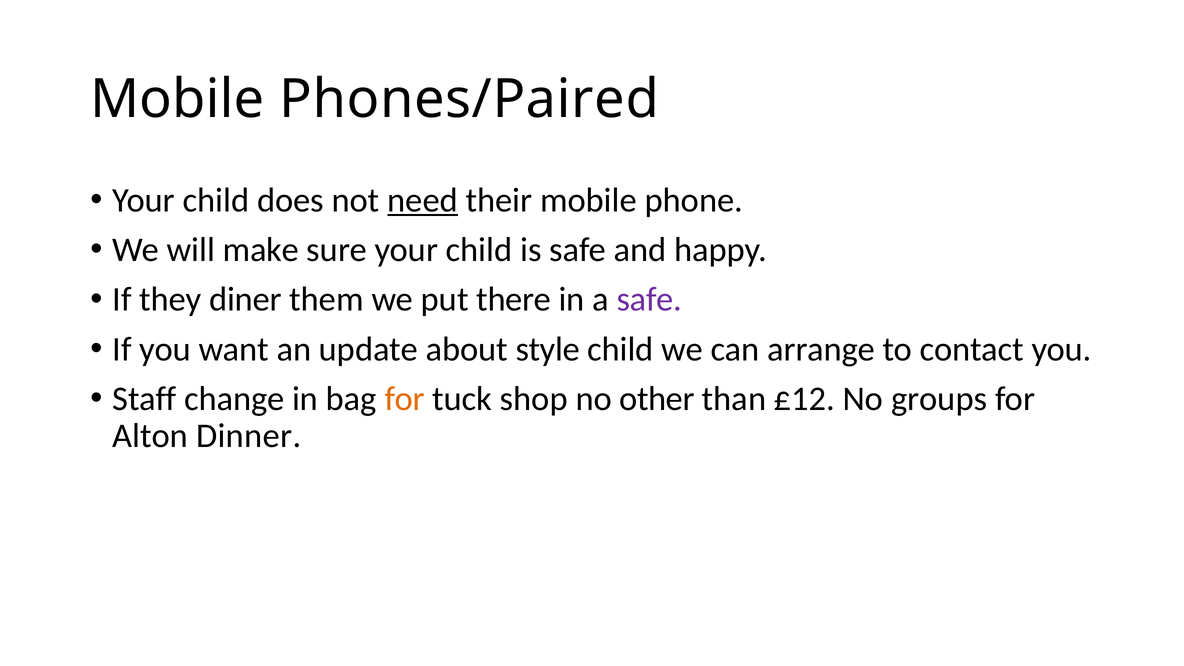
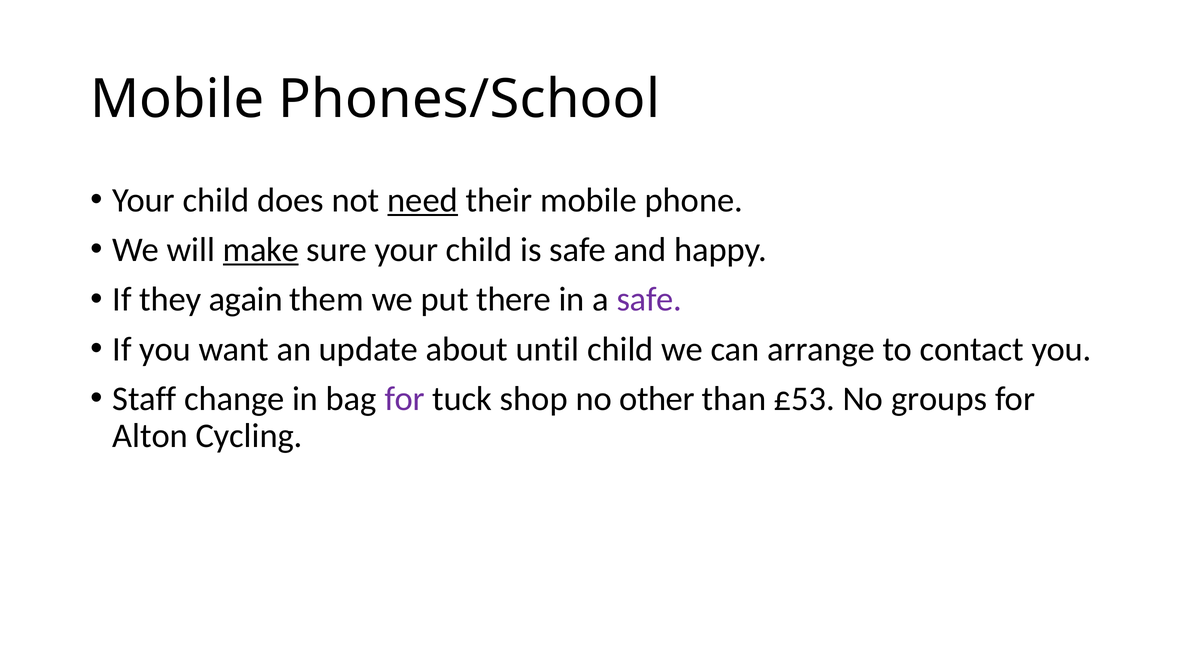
Phones/Paired: Phones/Paired -> Phones/School
make underline: none -> present
diner: diner -> again
style: style -> until
for at (405, 399) colour: orange -> purple
£12: £12 -> £53
Dinner: Dinner -> Cycling
